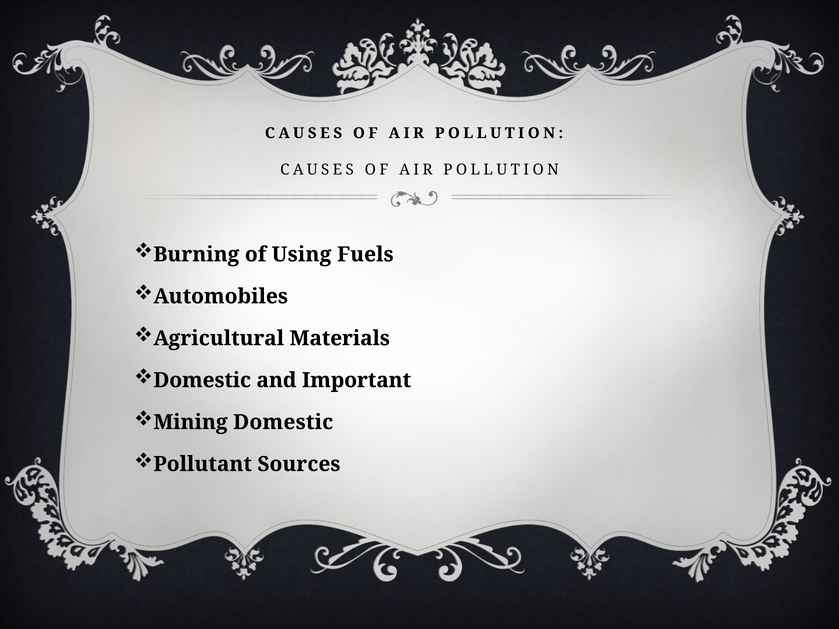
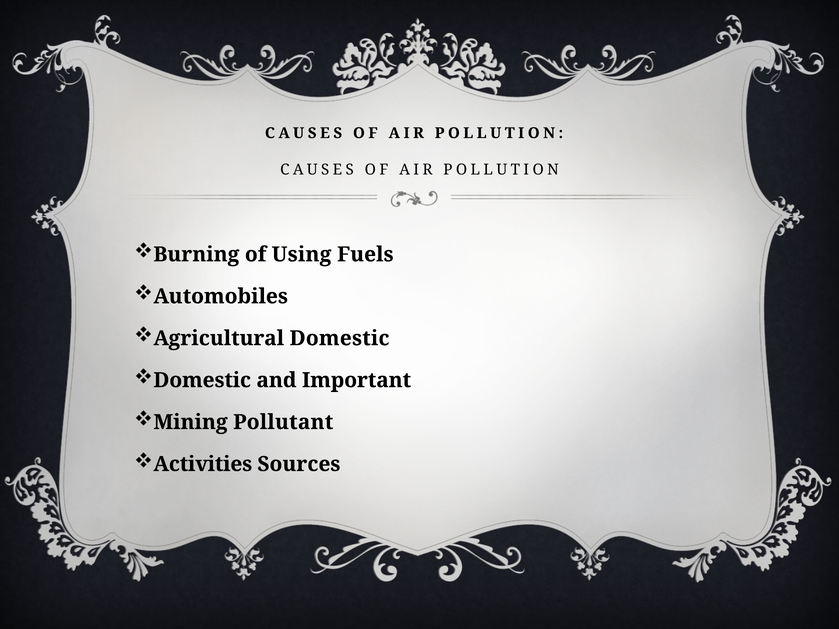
Agricultural Materials: Materials -> Domestic
Mining Domestic: Domestic -> Pollutant
Pollutant: Pollutant -> Activities
